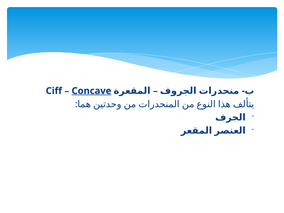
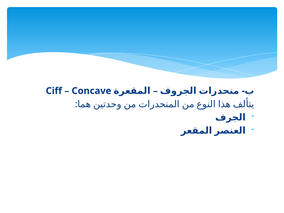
Concave underline: present -> none
